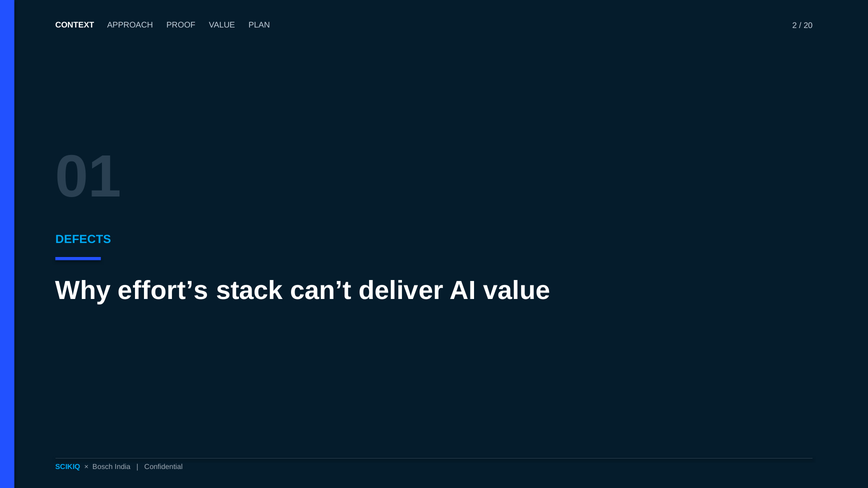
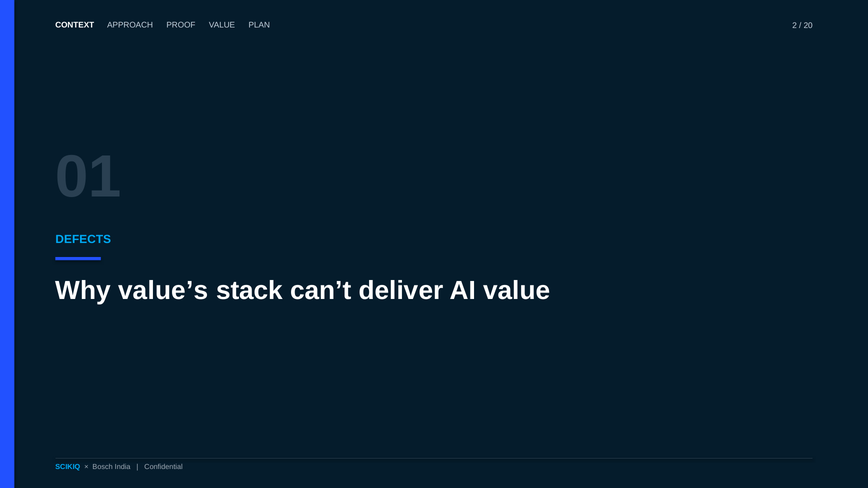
effort’s: effort’s -> value’s
